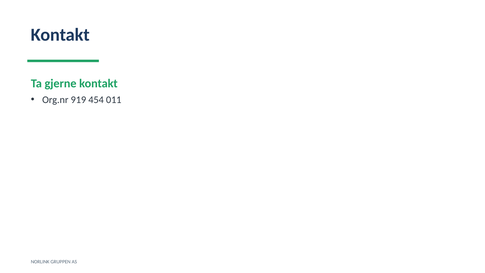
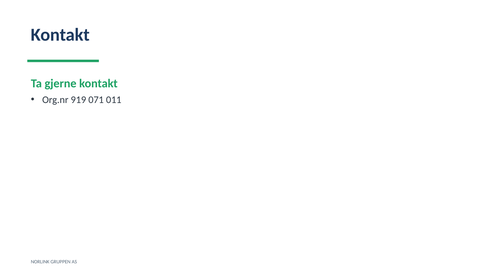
454: 454 -> 071
